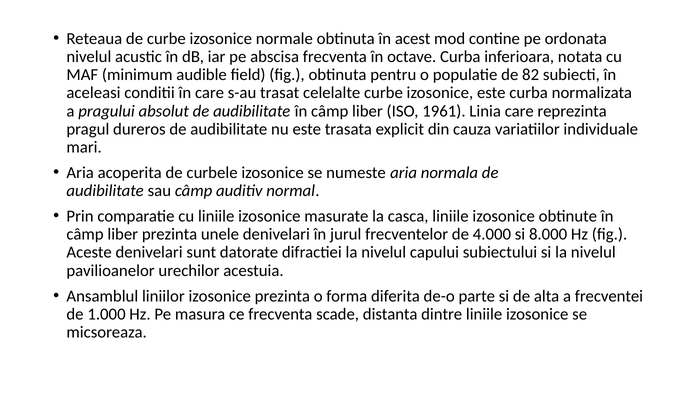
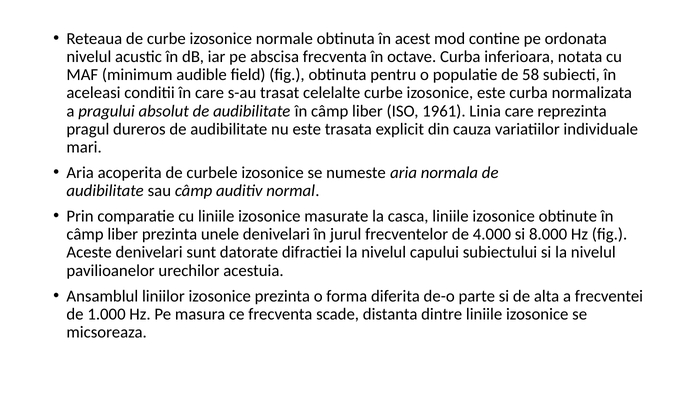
82: 82 -> 58
